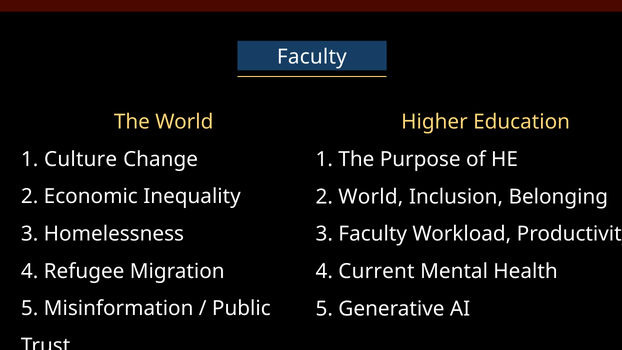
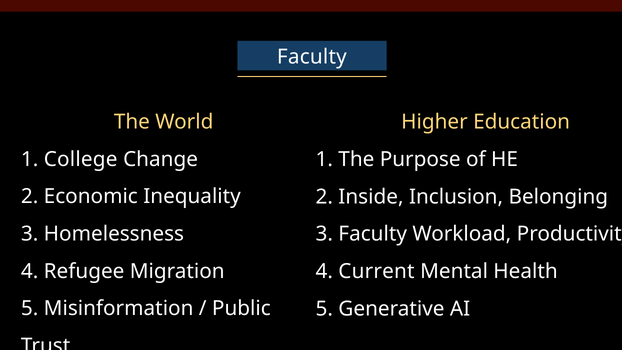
Culture: Culture -> College
2 World: World -> Inside
